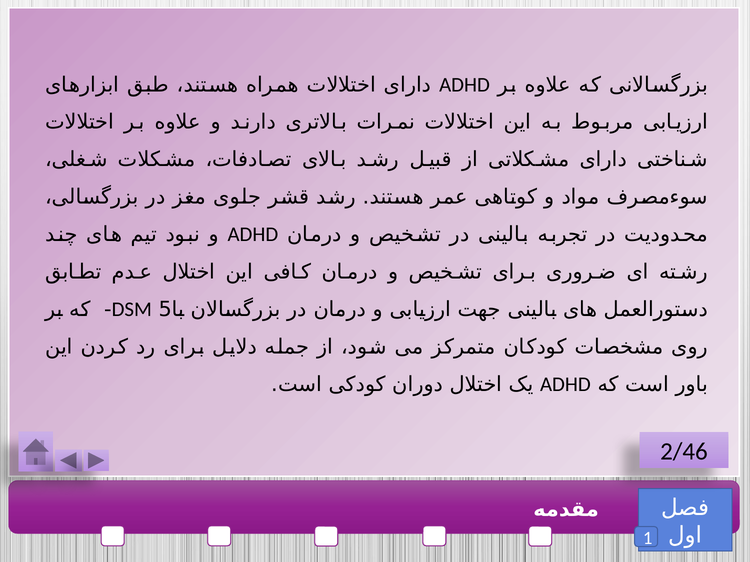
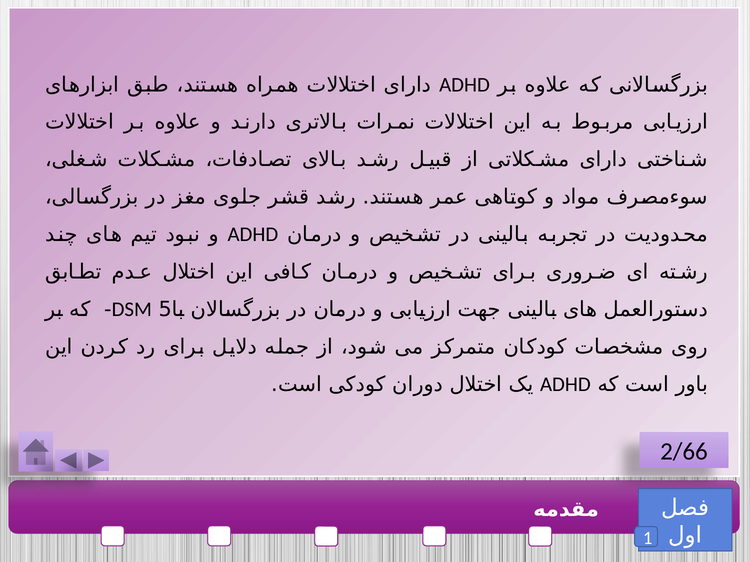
2/46: 2/46 -> 2/66
